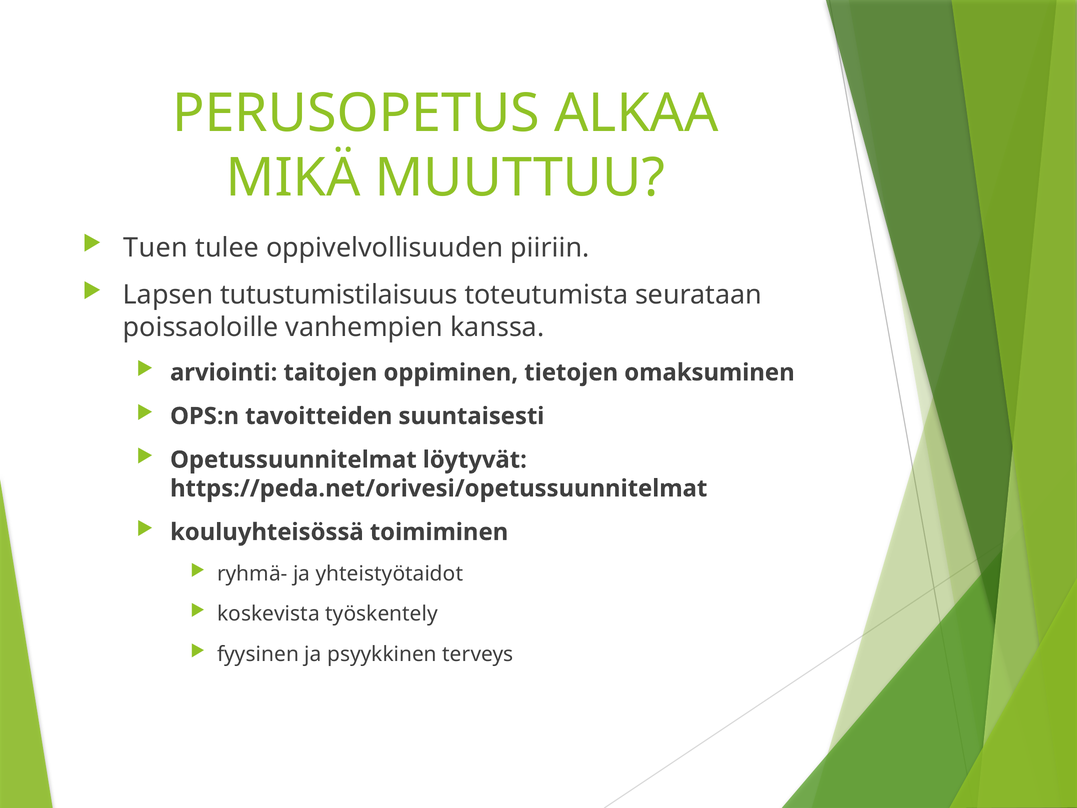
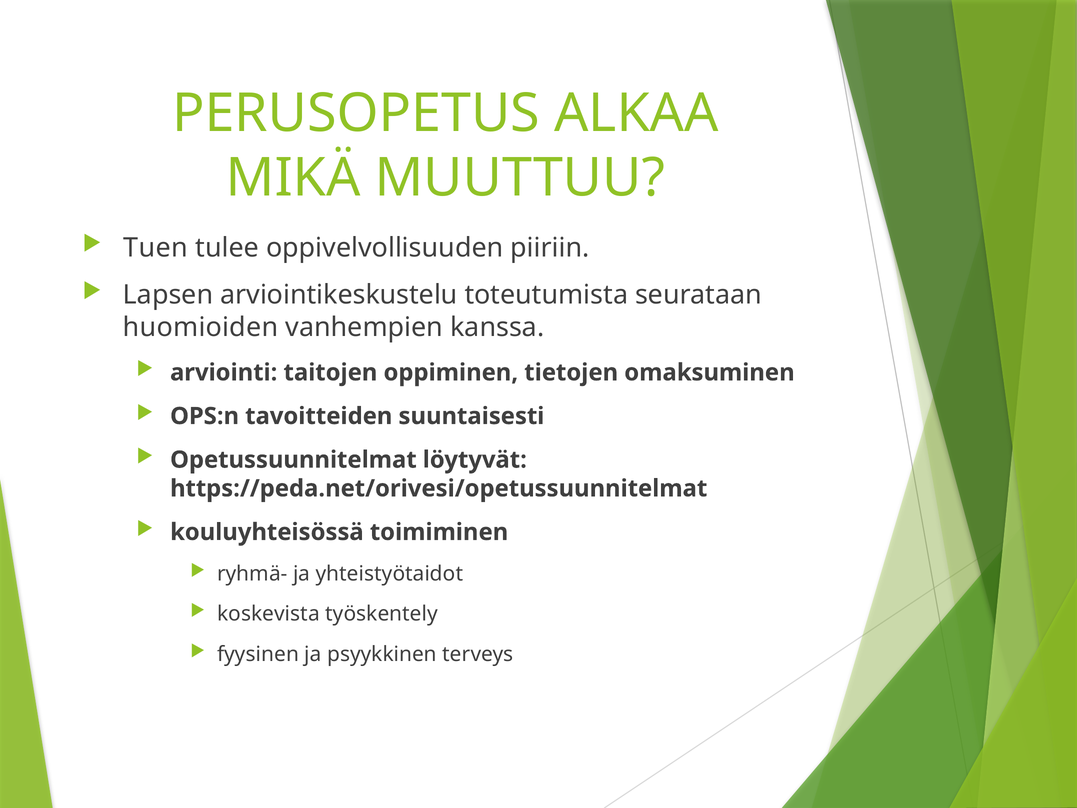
tutustumistilaisuus: tutustumistilaisuus -> arviointikeskustelu
poissaoloille: poissaoloille -> huomioiden
